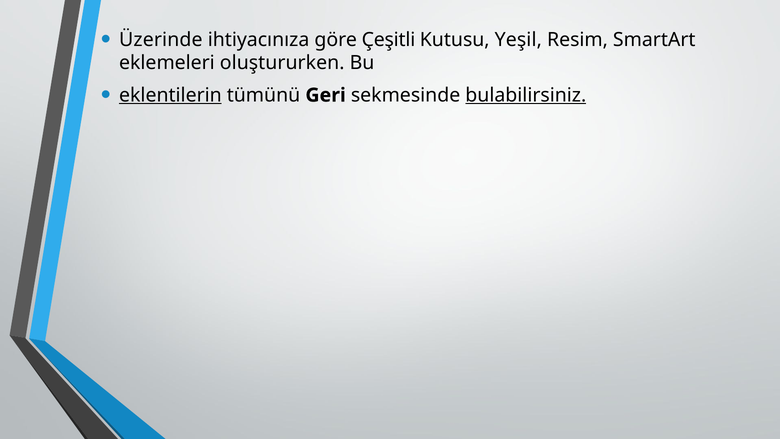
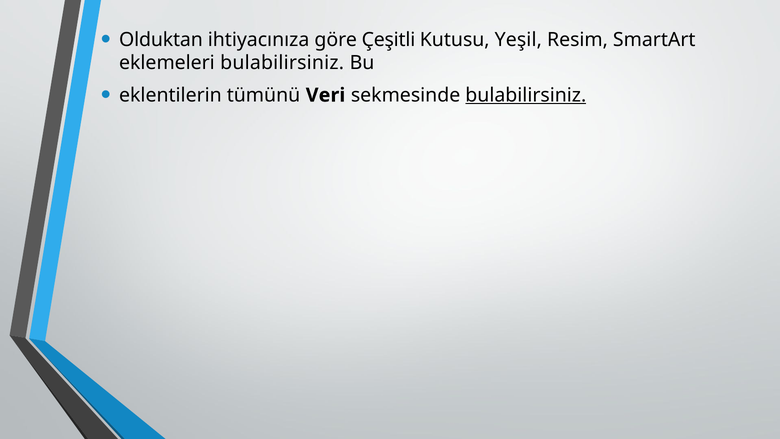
Üzerinde: Üzerinde -> Olduktan
eklemeleri oluştururken: oluştururken -> bulabilirsiniz
eklentilerin underline: present -> none
Geri: Geri -> Veri
